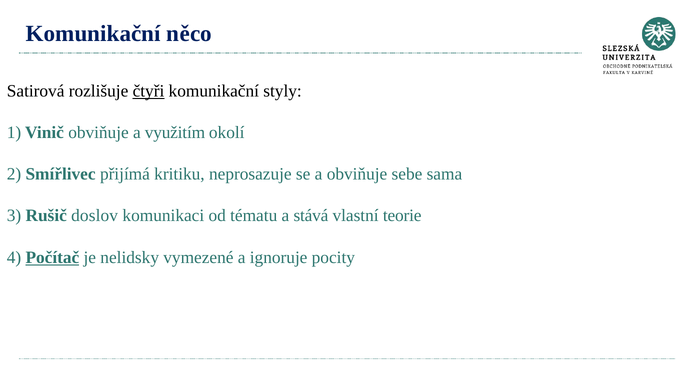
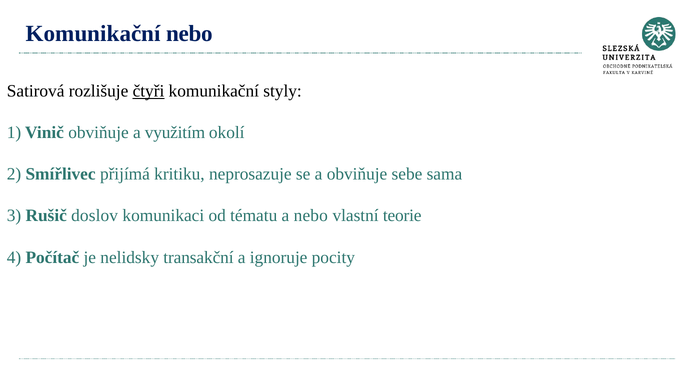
Komunikační něco: něco -> nebo
a stává: stává -> nebo
Počítač underline: present -> none
vymezené: vymezené -> transakční
